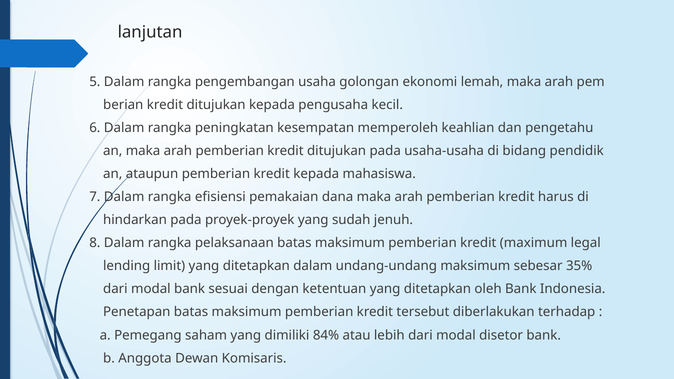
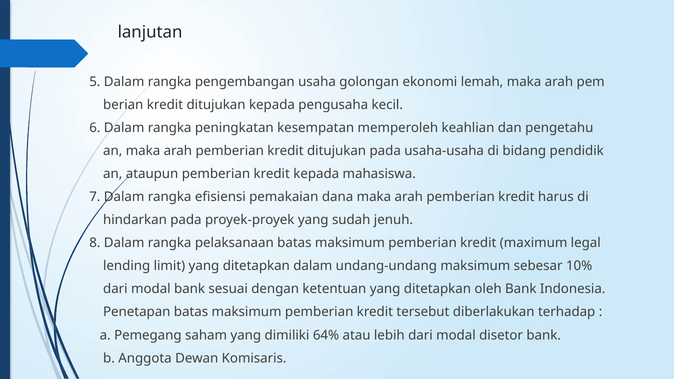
35%: 35% -> 10%
84%: 84% -> 64%
